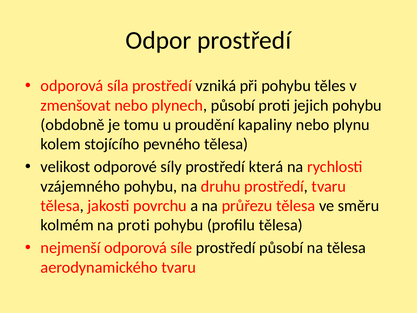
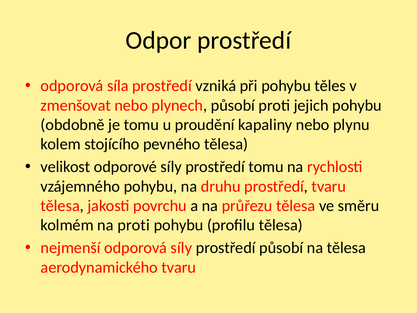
prostředí která: která -> tomu
odporová síle: síle -> síly
